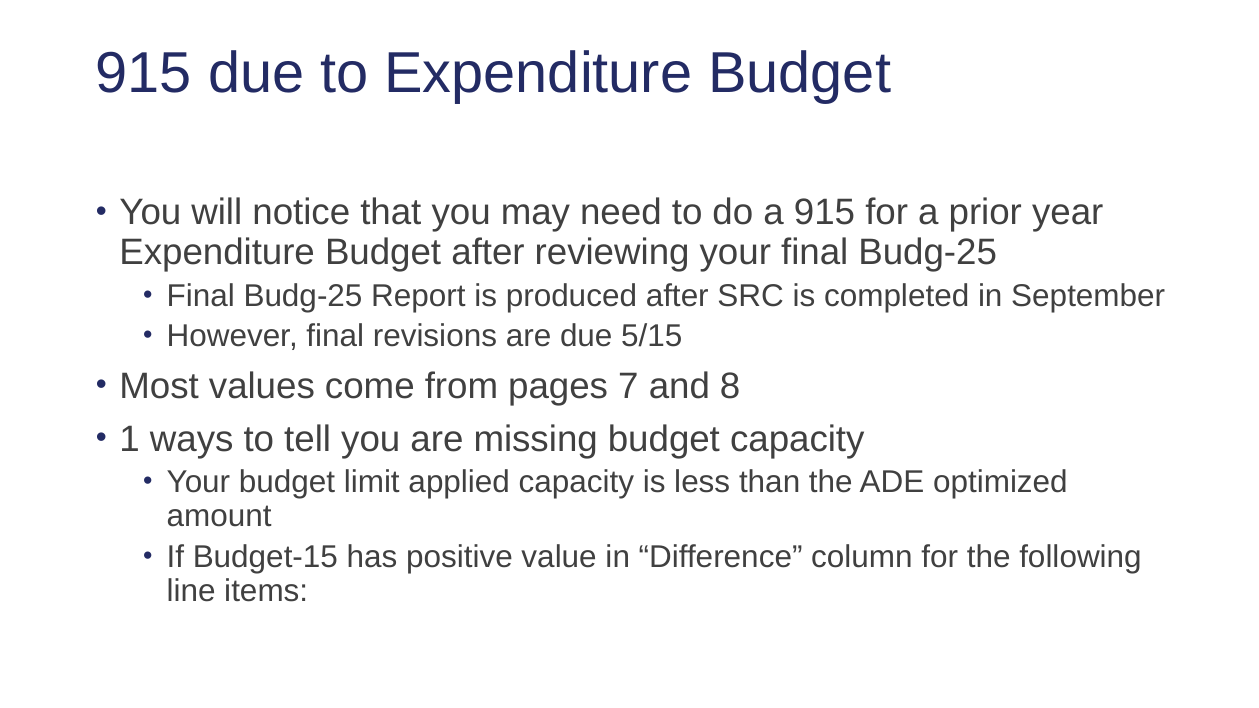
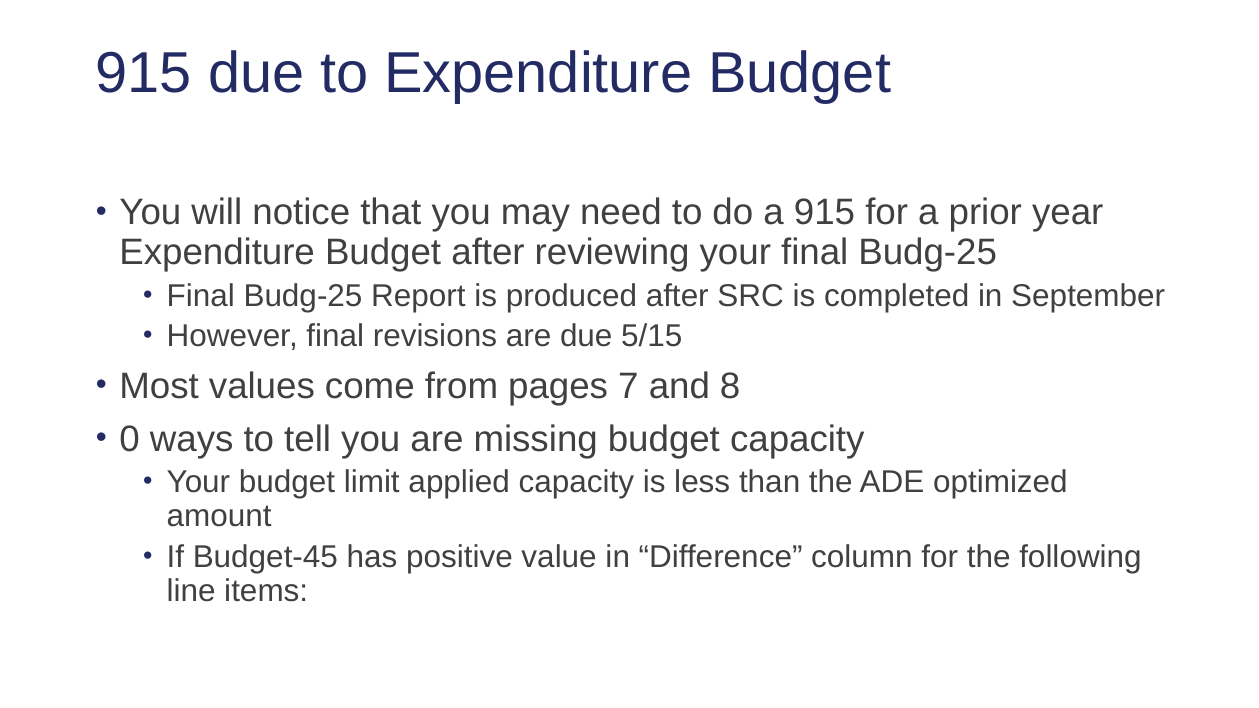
1: 1 -> 0
Budget-15: Budget-15 -> Budget-45
